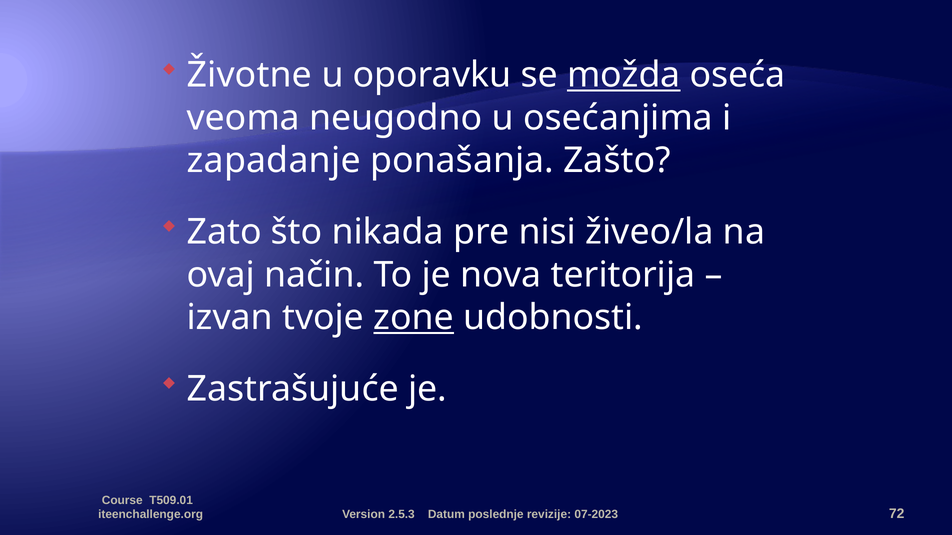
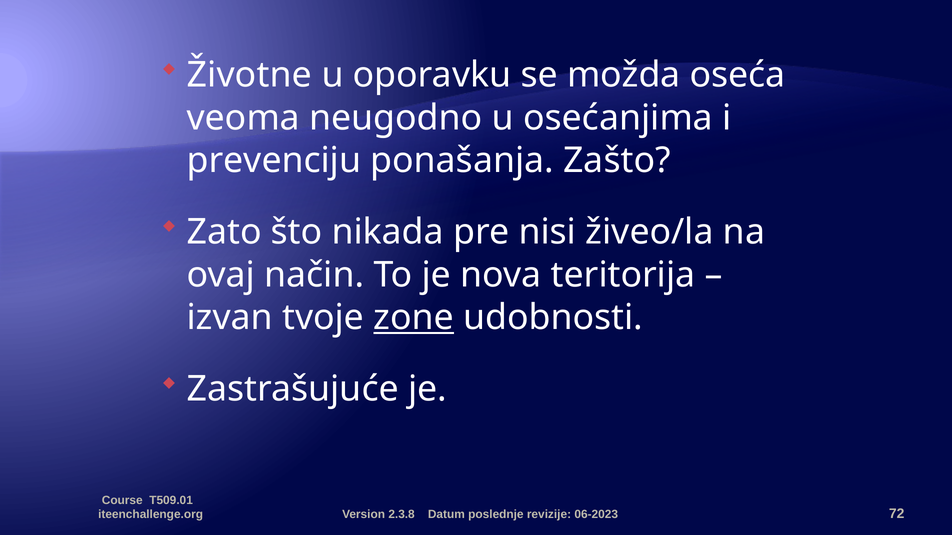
možda underline: present -> none
zapadanje: zapadanje -> prevenciju
2.5.3: 2.5.3 -> 2.3.8
07-2023: 07-2023 -> 06-2023
